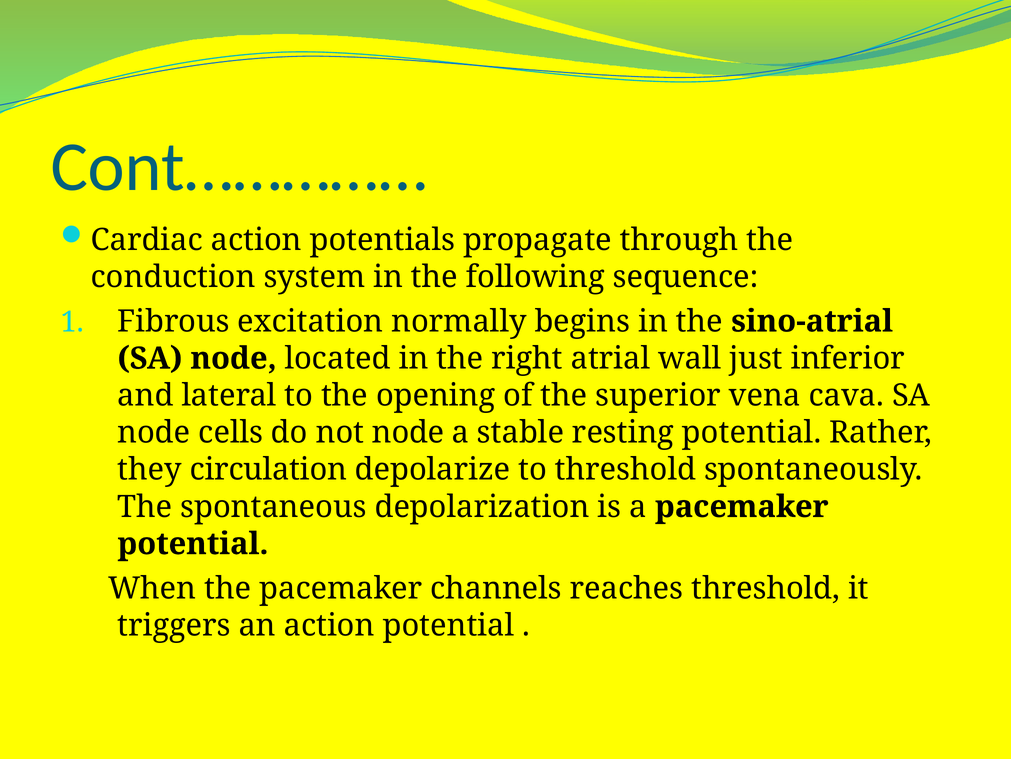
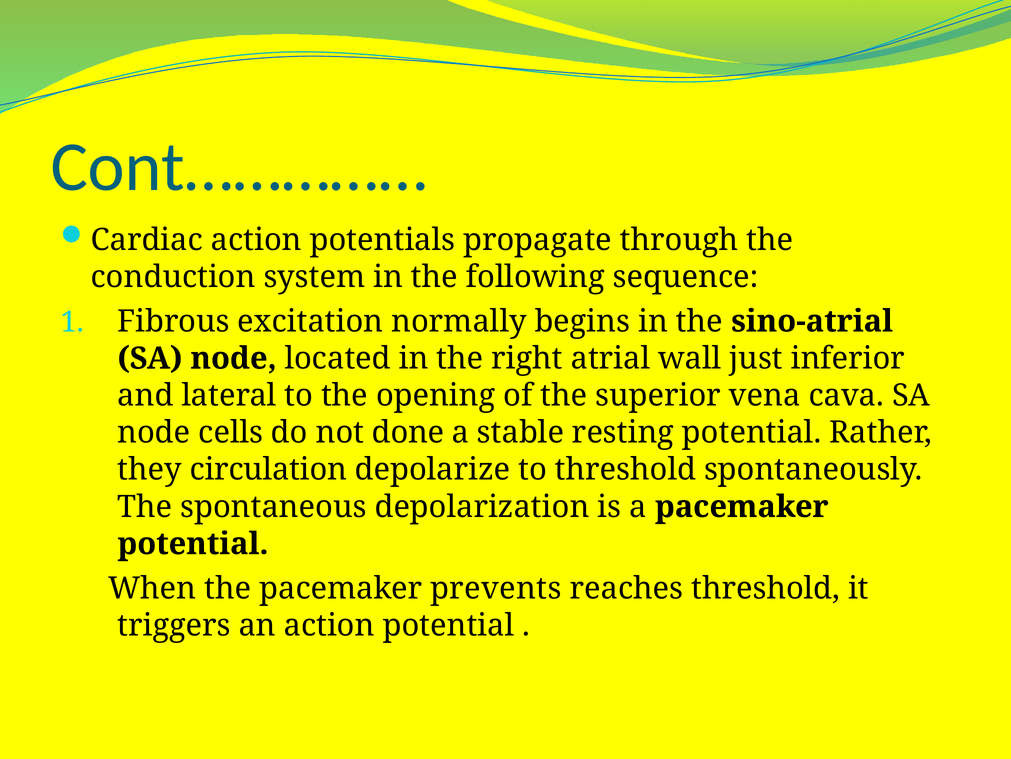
not node: node -> done
channels: channels -> prevents
